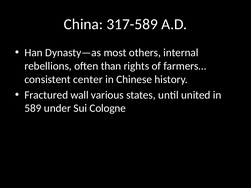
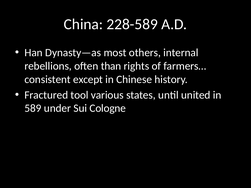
317-589: 317-589 -> 228-589
center: center -> except
wall: wall -> tool
